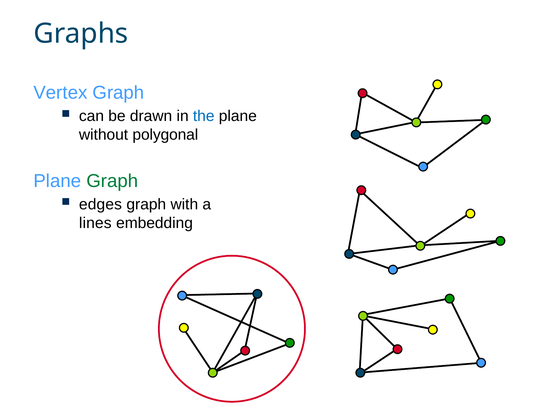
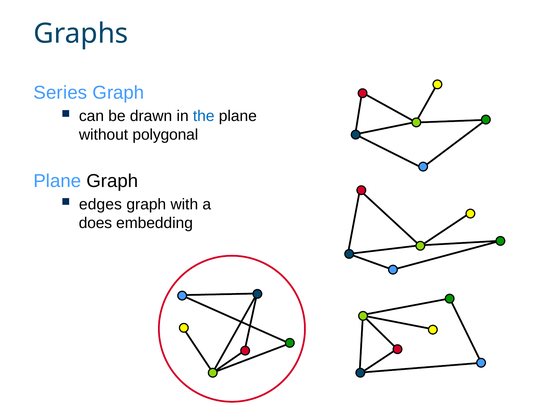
Vertex: Vertex -> Series
Graph at (112, 181) colour: green -> black
lines: lines -> does
